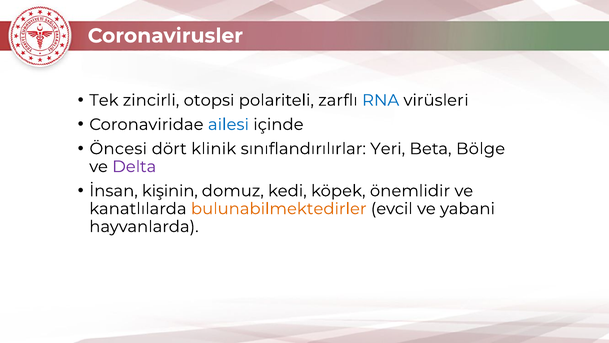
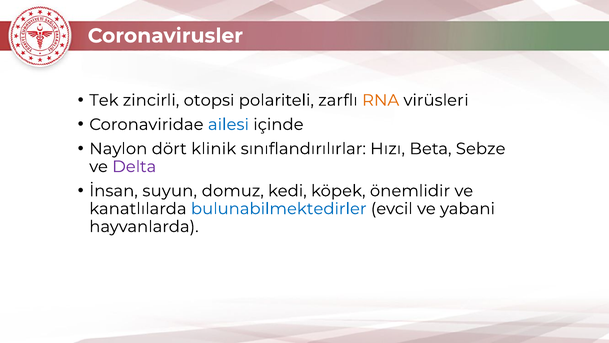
RNA colour: blue -> orange
Öncesi: Öncesi -> Naylon
Yeri: Yeri -> Hızı
Bölge: Bölge -> Sebze
kişinin: kişinin -> suyun
bulunabilmektedirler colour: orange -> blue
